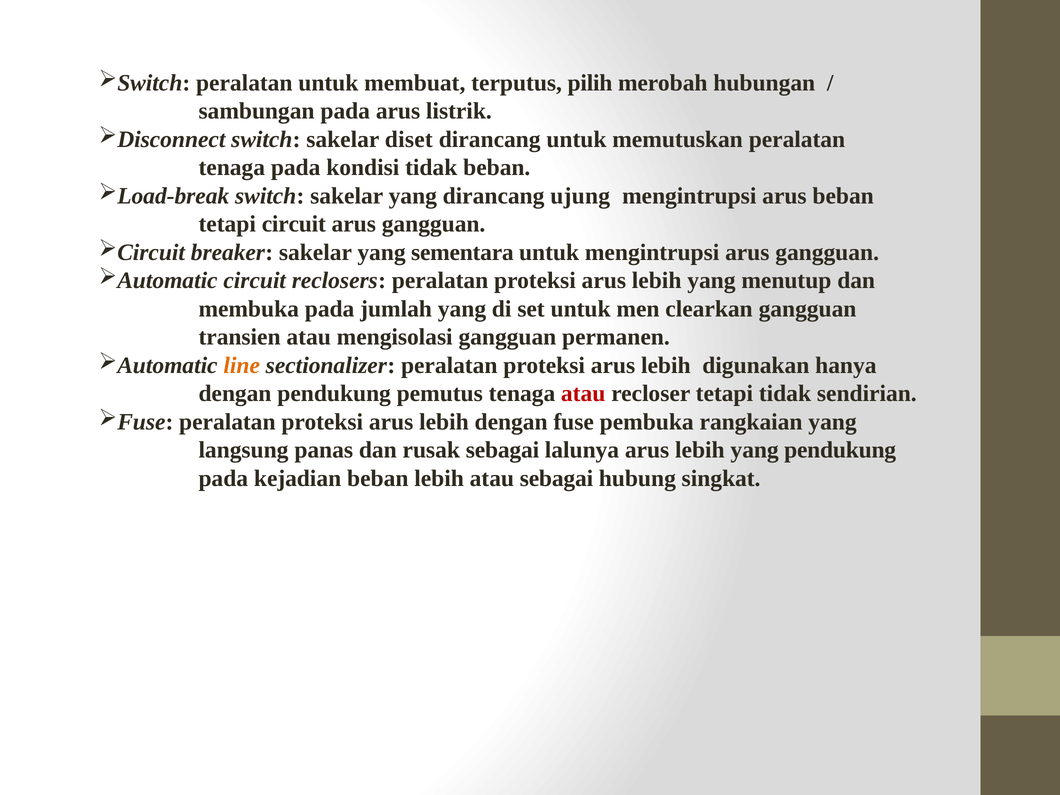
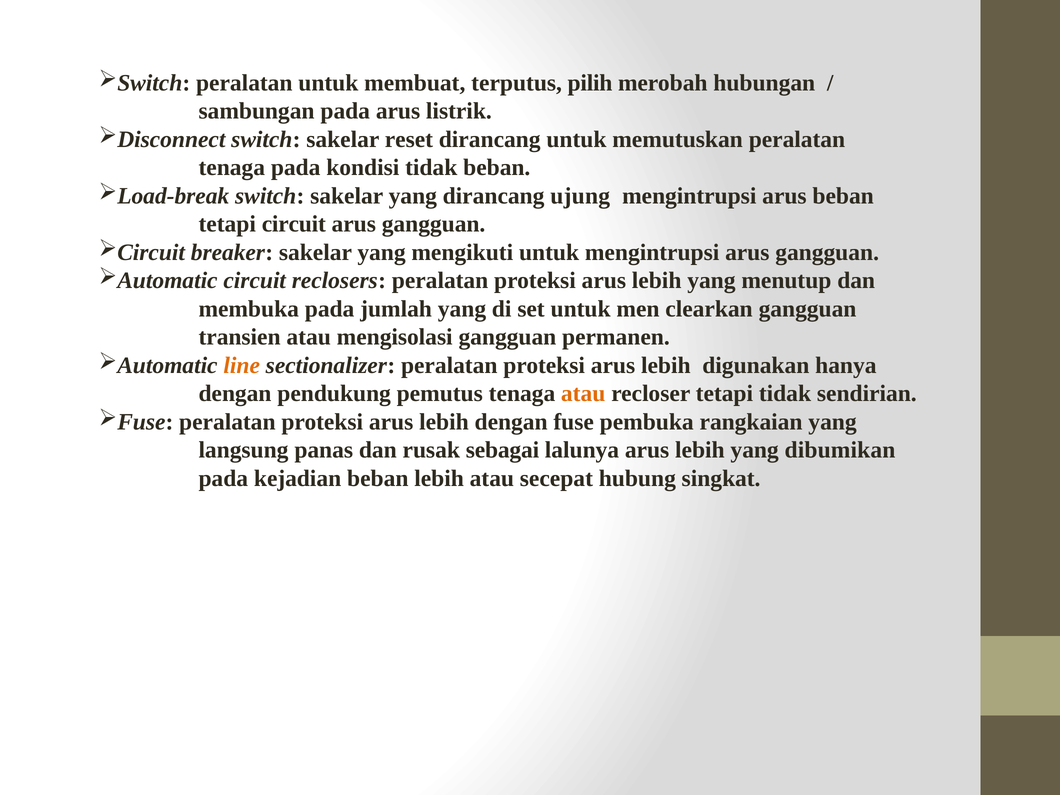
diset: diset -> reset
sementara: sementara -> mengikuti
atau at (583, 394) colour: red -> orange
yang pendukung: pendukung -> dibumikan
atau sebagai: sebagai -> secepat
